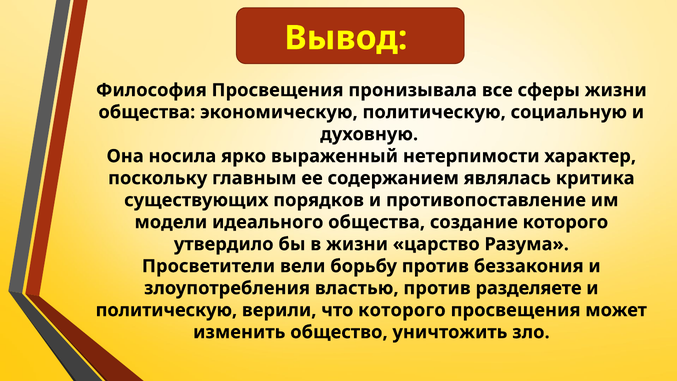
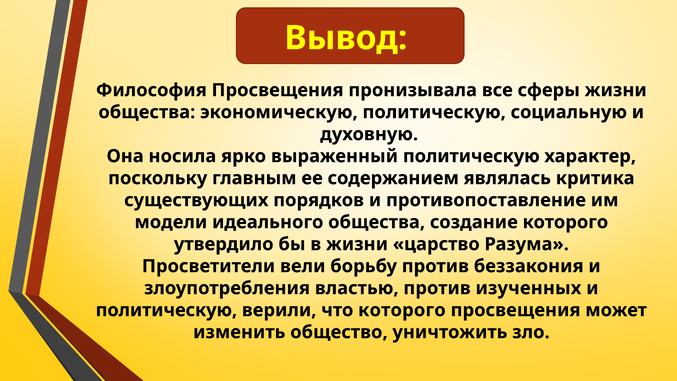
выраженный нетерпимости: нетерпимости -> политическую
разделяете: разделяете -> изученных
